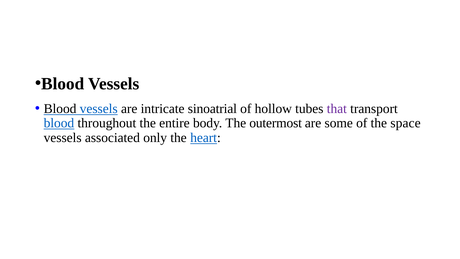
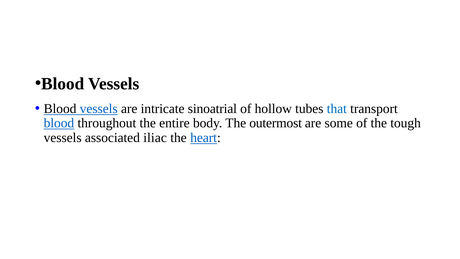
that colour: purple -> blue
space: space -> tough
only: only -> iliac
